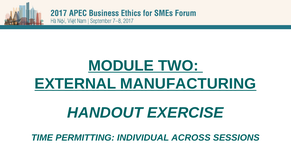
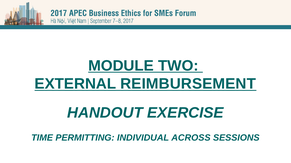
MANUFACTURING: MANUFACTURING -> REIMBURSEMENT
